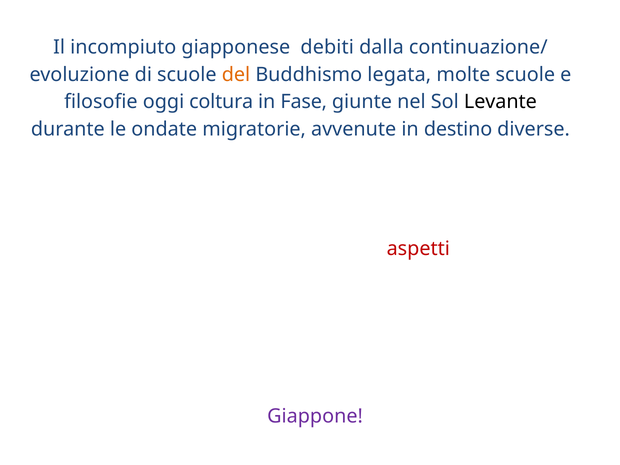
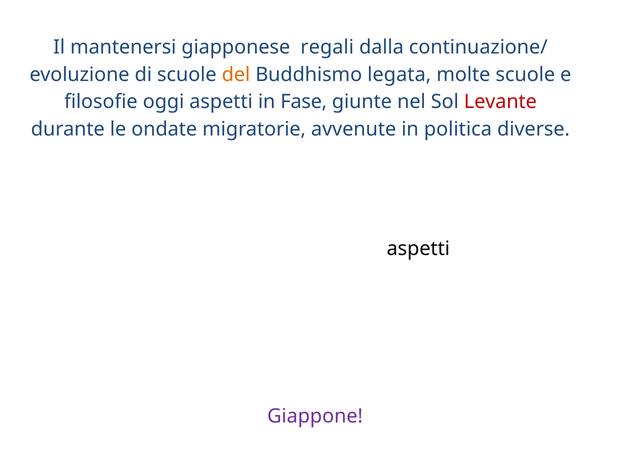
incompiuto: incompiuto -> mantenersi
debiti: debiti -> regali
oggi coltura: coltura -> aspetti
Levante colour: black -> red
destino: destino -> politica
aspetti at (418, 249) colour: red -> black
